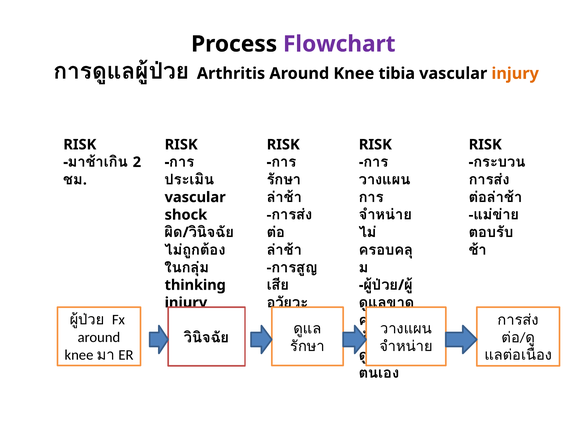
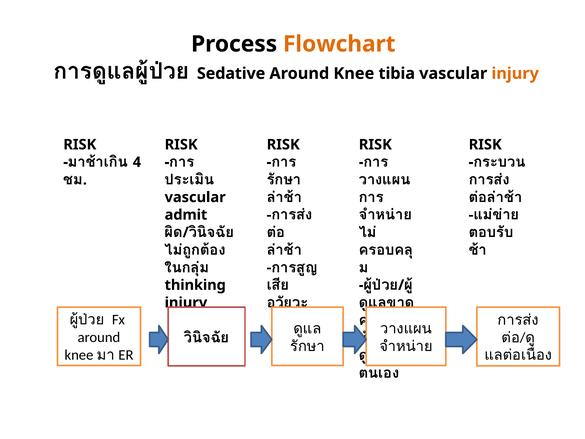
Flowchart colour: purple -> orange
Arthritis: Arthritis -> Sedative
2: 2 -> 4
shock: shock -> admit
